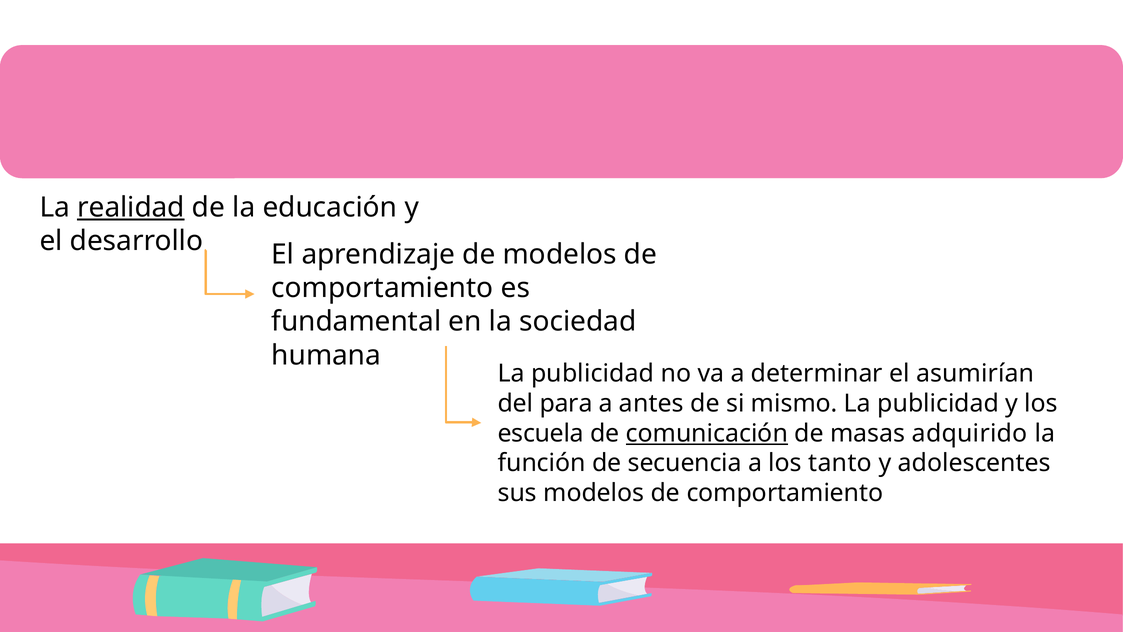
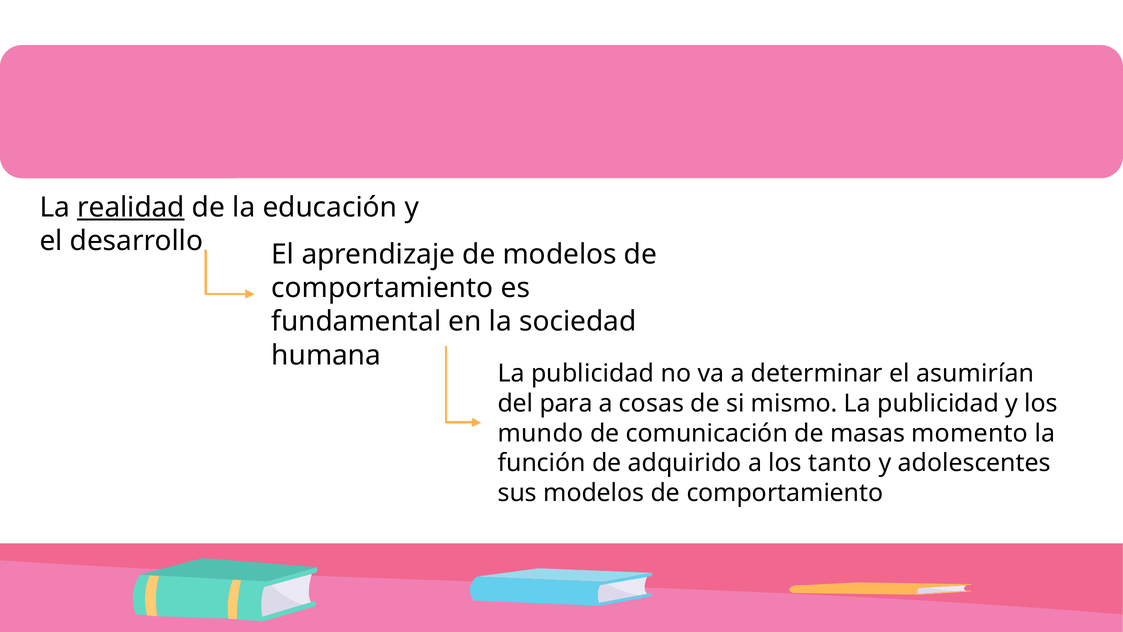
antes: antes -> cosas
escuela: escuela -> mundo
comunicación underline: present -> none
adquirido: adquirido -> momento
secuencia: secuencia -> adquirido
